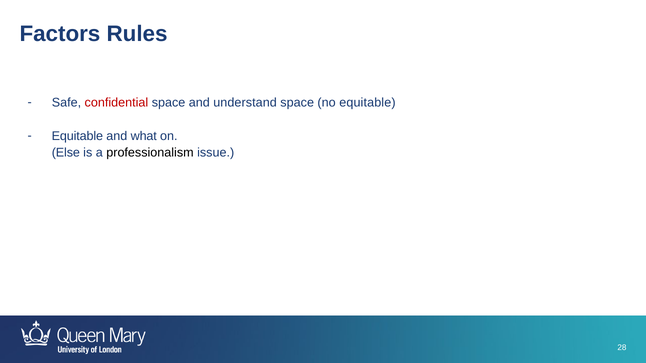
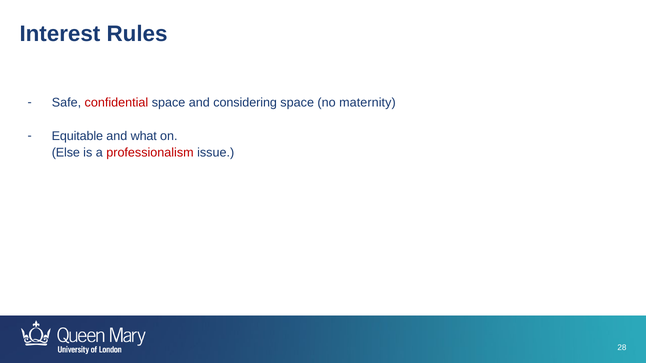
Factors: Factors -> Interest
understand: understand -> considering
no equitable: equitable -> maternity
professionalism colour: black -> red
